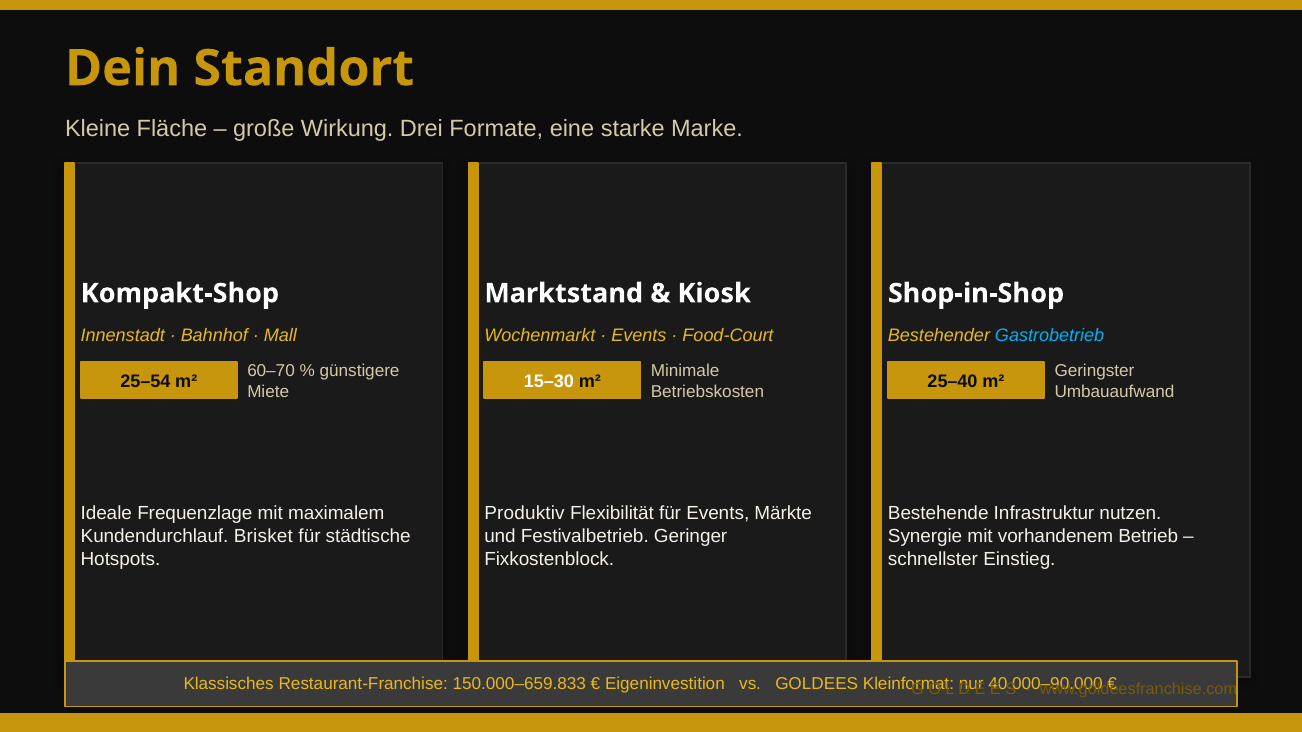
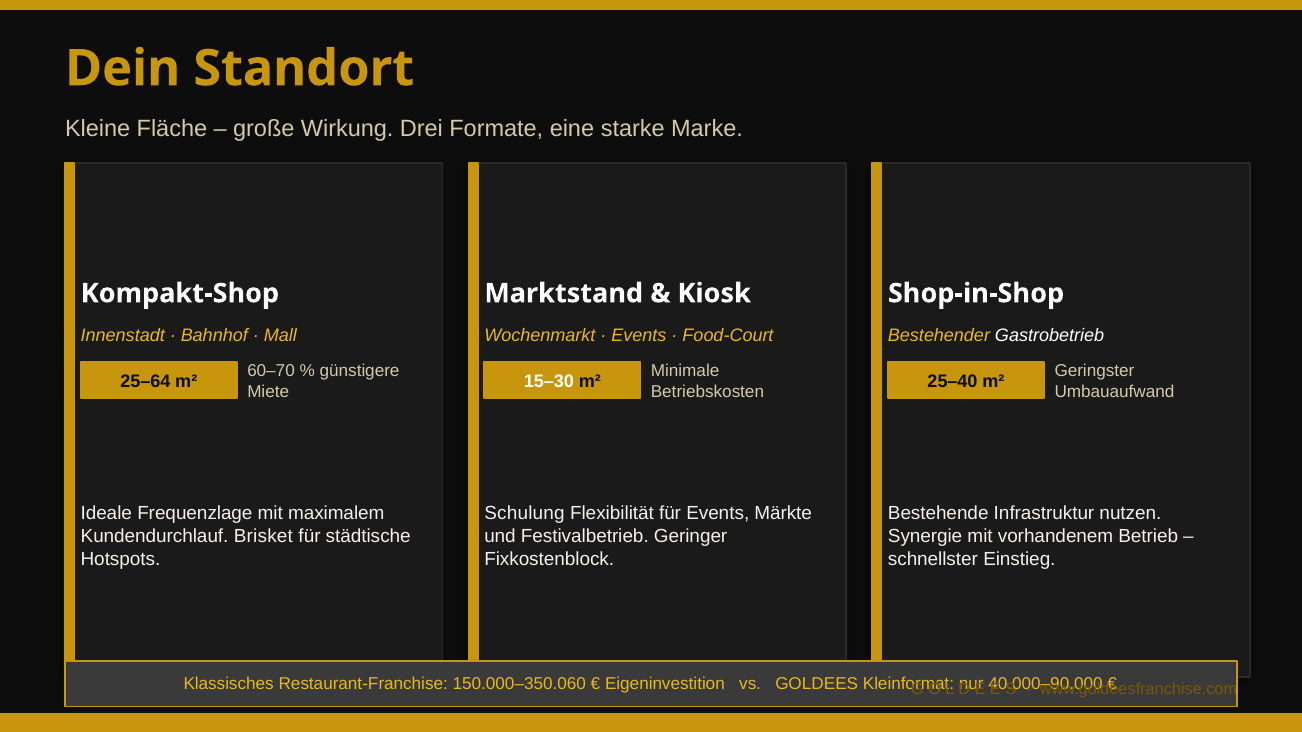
Gastrobetrieb colour: light blue -> white
25–54: 25–54 -> 25–64
Produktiv: Produktiv -> Schulung
150.000–659.833: 150.000–659.833 -> 150.000–350.060
